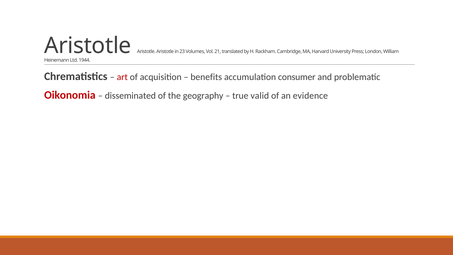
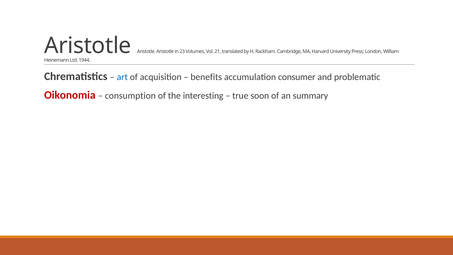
art colour: red -> blue
disseminated: disseminated -> consumption
geography: geography -> interesting
valid: valid -> soon
evidence: evidence -> summary
